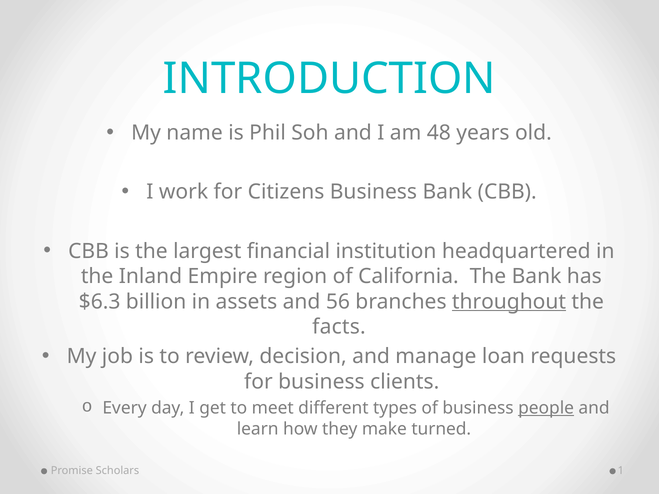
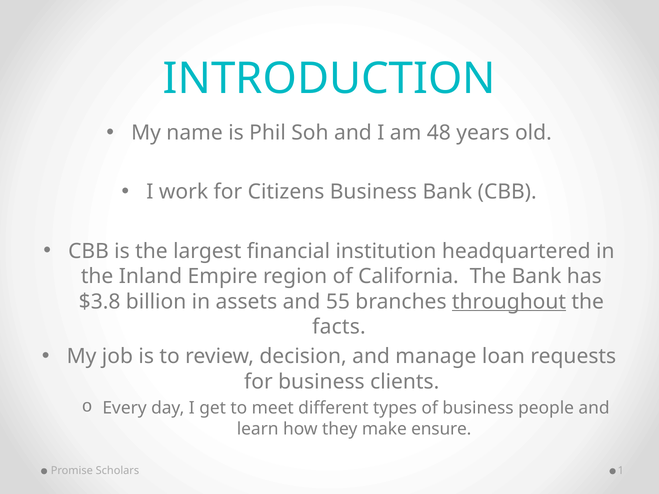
$6.3: $6.3 -> $3.8
56: 56 -> 55
people underline: present -> none
turned: turned -> ensure
